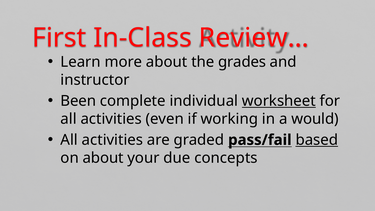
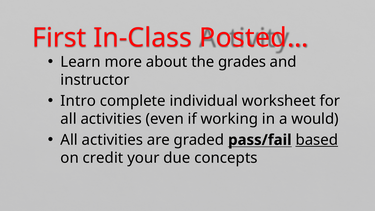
Review…: Review… -> Posted…
Been: Been -> Intro
worksheet underline: present -> none
on about: about -> credit
